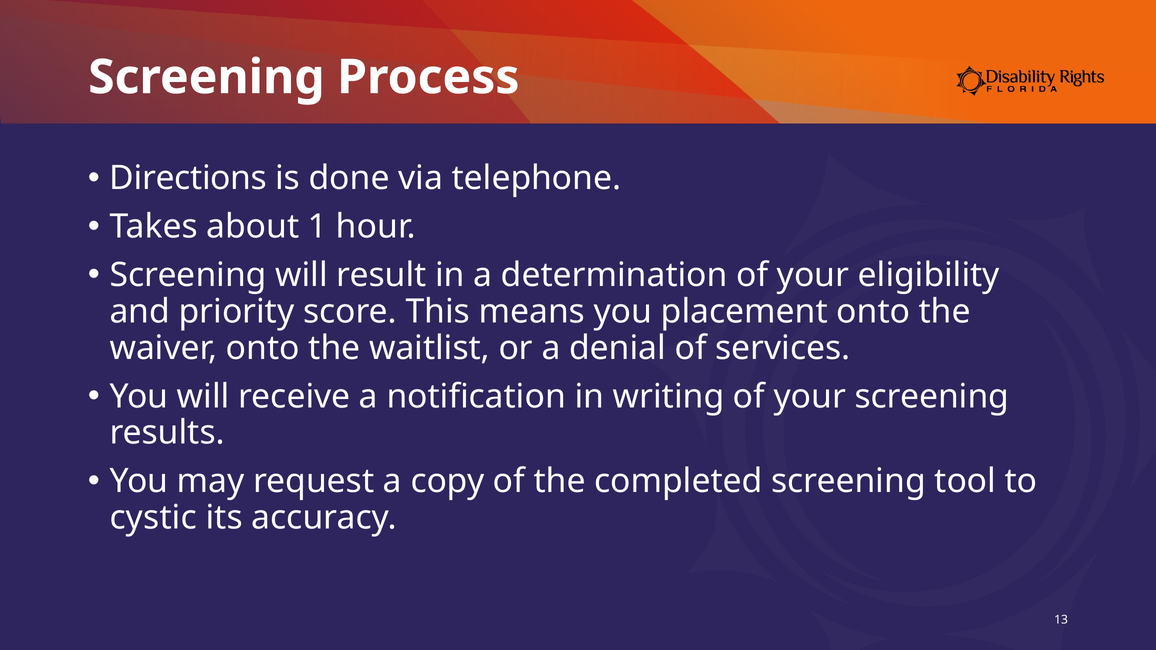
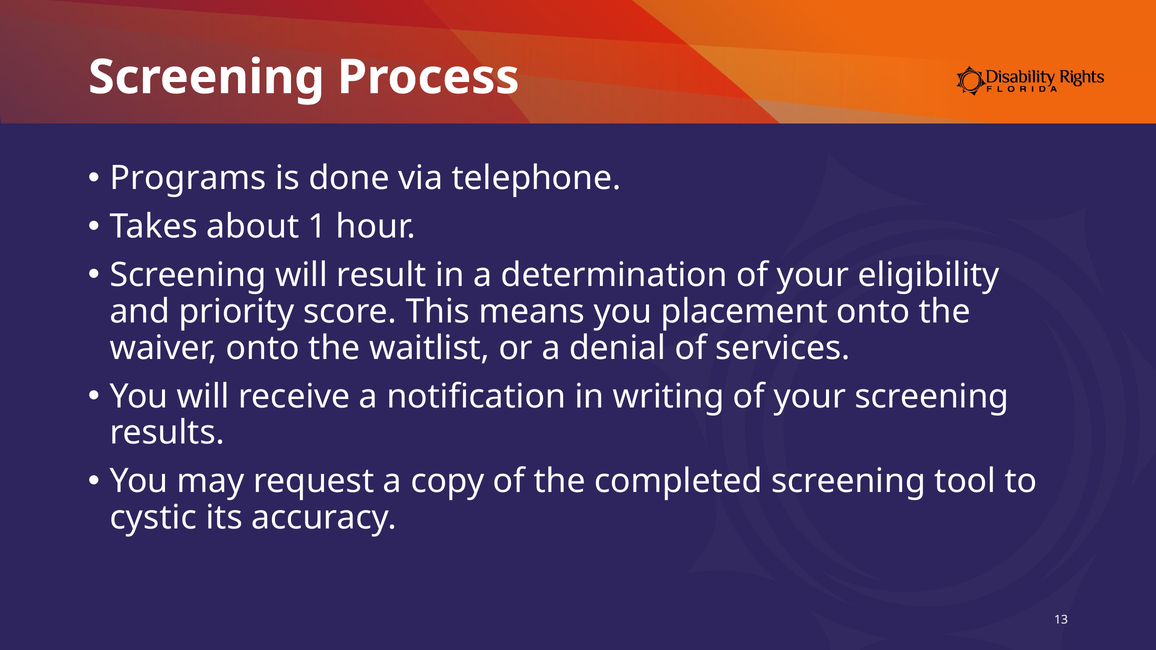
Directions: Directions -> Programs
